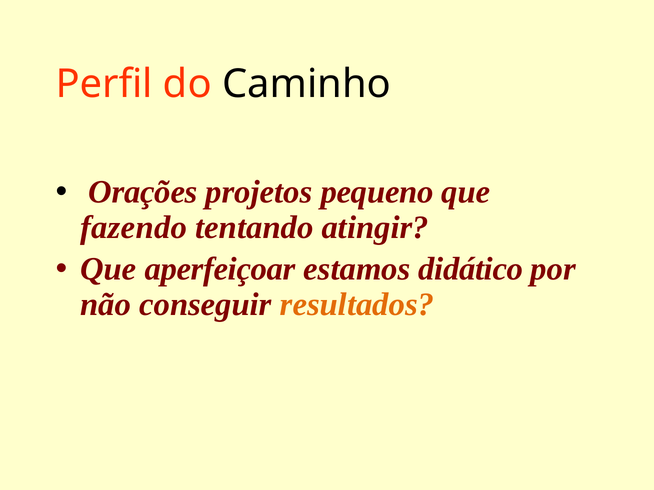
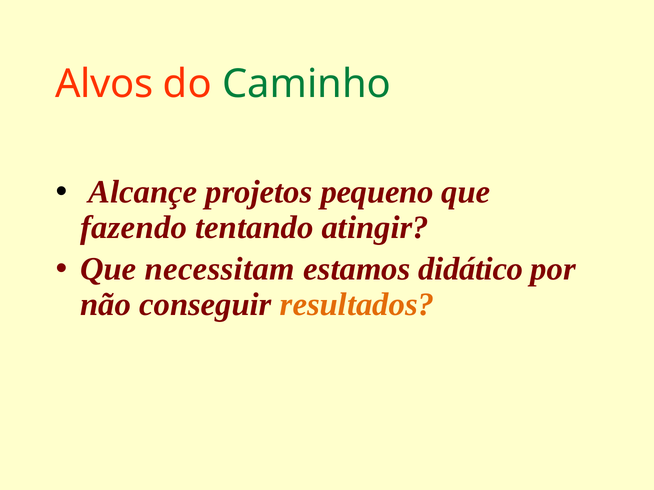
Perfil: Perfil -> Alvos
Caminho colour: black -> green
Orações: Orações -> Alcançe
aperfeiçoar: aperfeiçoar -> necessitam
